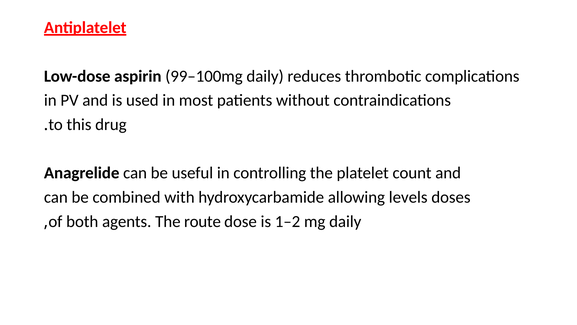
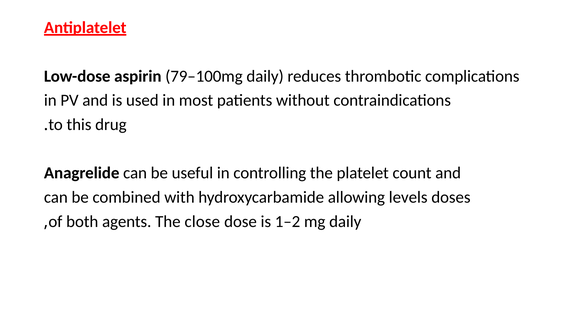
99–100mg: 99–100mg -> 79–100mg
route: route -> close
